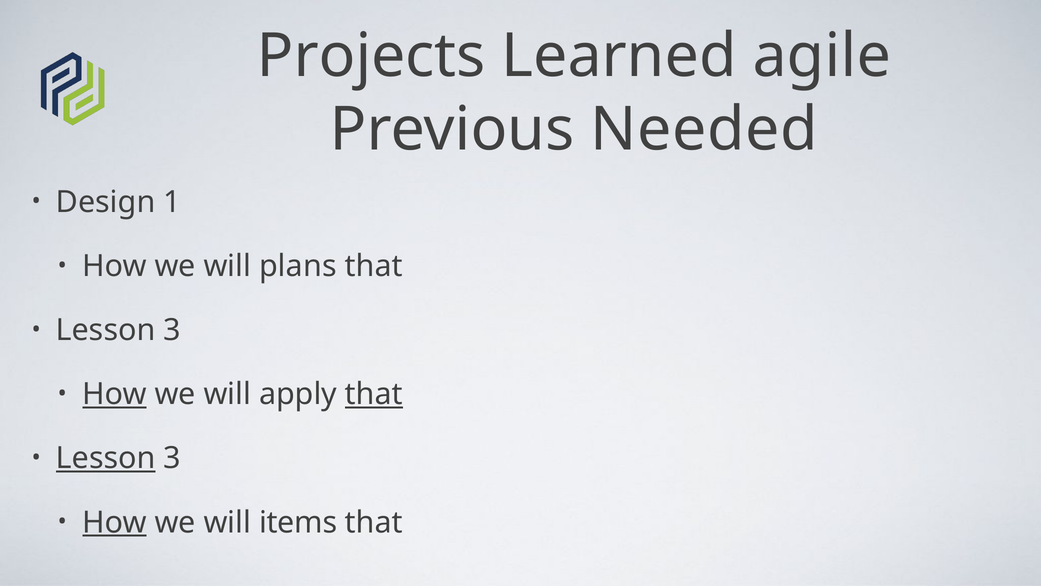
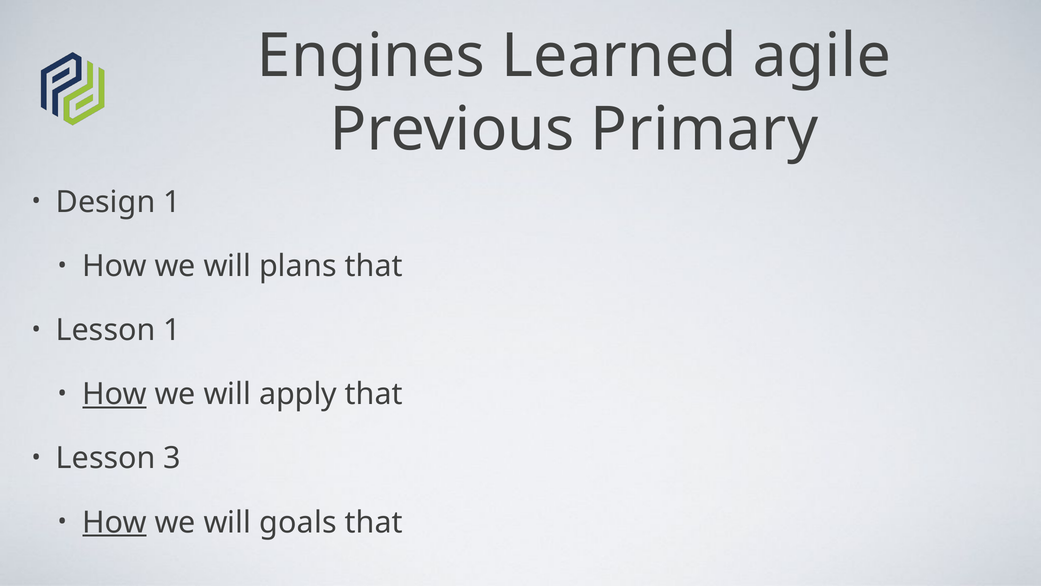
Projects: Projects -> Engines
Needed: Needed -> Primary
3 at (172, 330): 3 -> 1
that at (374, 394) underline: present -> none
Lesson at (106, 458) underline: present -> none
items: items -> goals
